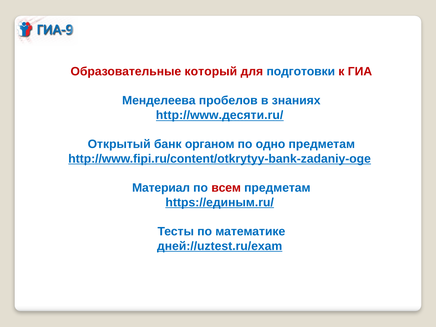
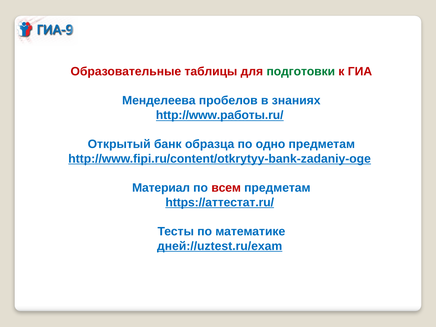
который: который -> таблицы
подготовки colour: blue -> green
http://www.десяти.ru/: http://www.десяти.ru/ -> http://www.работы.ru/
органом: органом -> образца
https://единым.ru/: https://единым.ru/ -> https://аттестат.ru/
